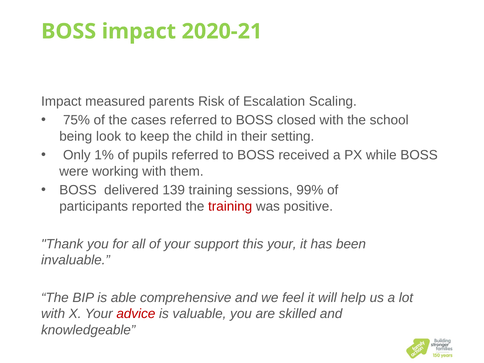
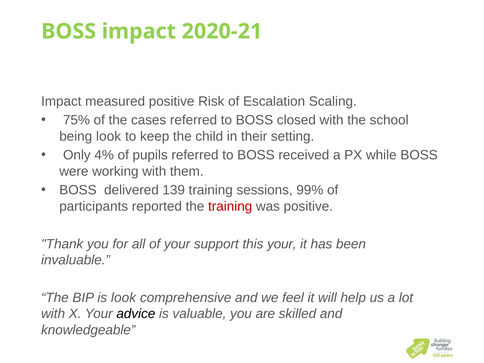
measured parents: parents -> positive
1%: 1% -> 4%
is able: able -> look
advice colour: red -> black
